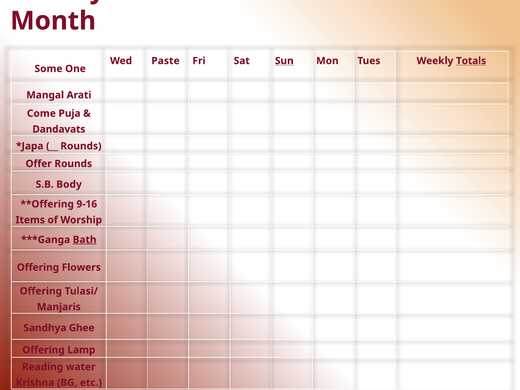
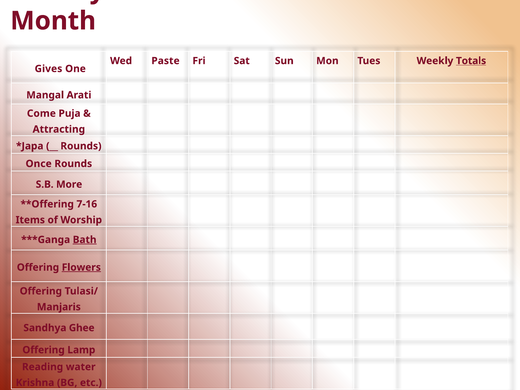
Sun underline: present -> none
Some: Some -> Gives
Dandavats: Dandavats -> Attracting
Offer: Offer -> Once
Body: Body -> More
9-16: 9-16 -> 7-16
Flowers underline: none -> present
